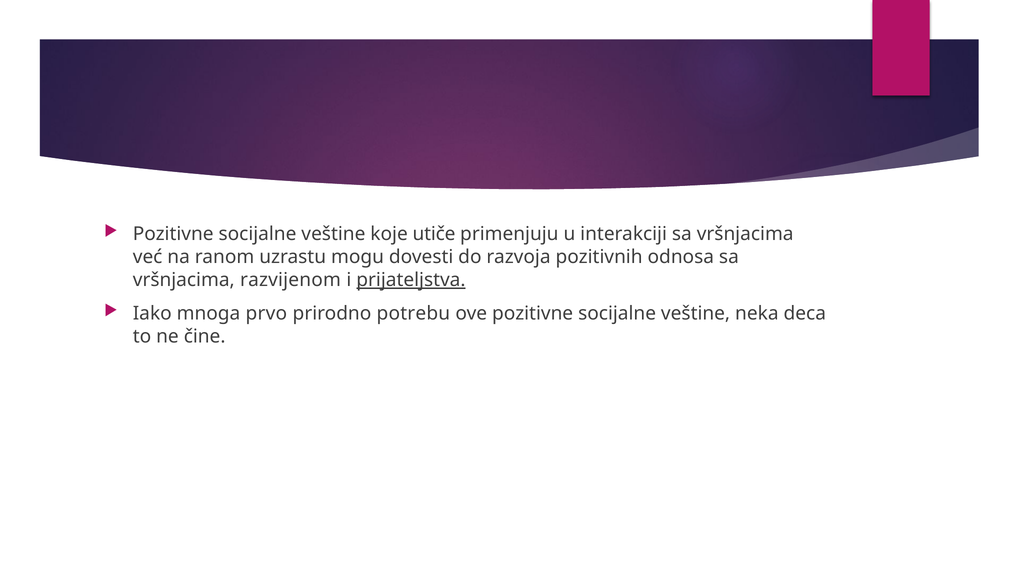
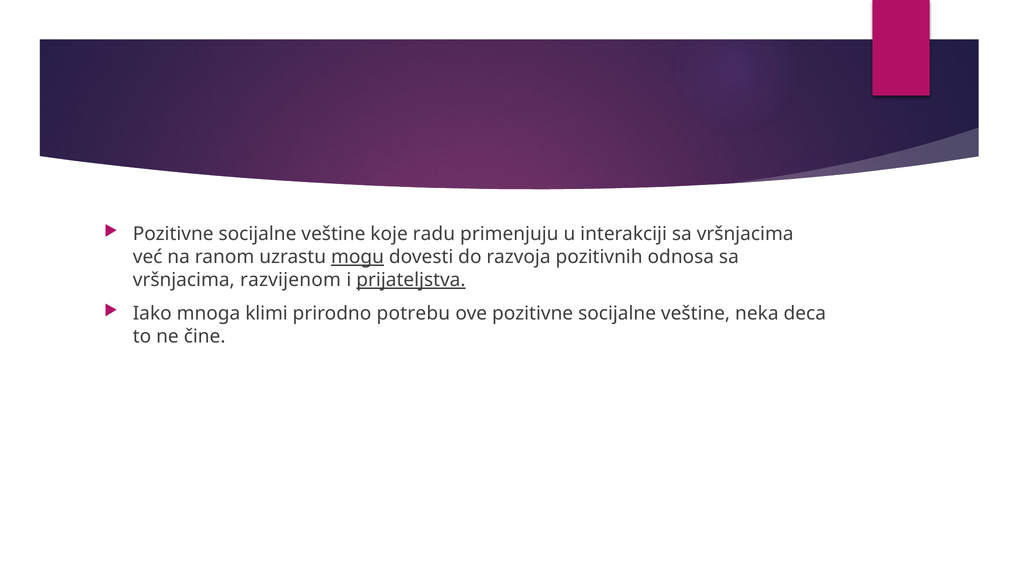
utiče: utiče -> radu
mogu underline: none -> present
prvo: prvo -> klimi
